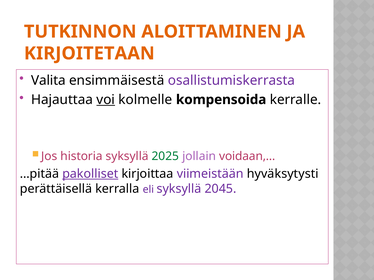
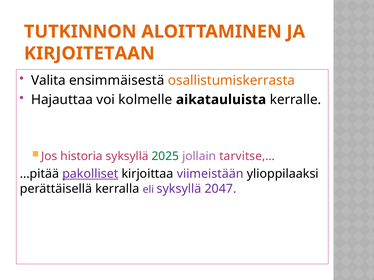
osallistumiskerrasta colour: purple -> orange
voi underline: present -> none
kompensoida: kompensoida -> aikatauluista
voidaan,…: voidaan,… -> tarvitse,…
hyväksytysti: hyväksytysti -> ylioppilaaksi
2045: 2045 -> 2047
